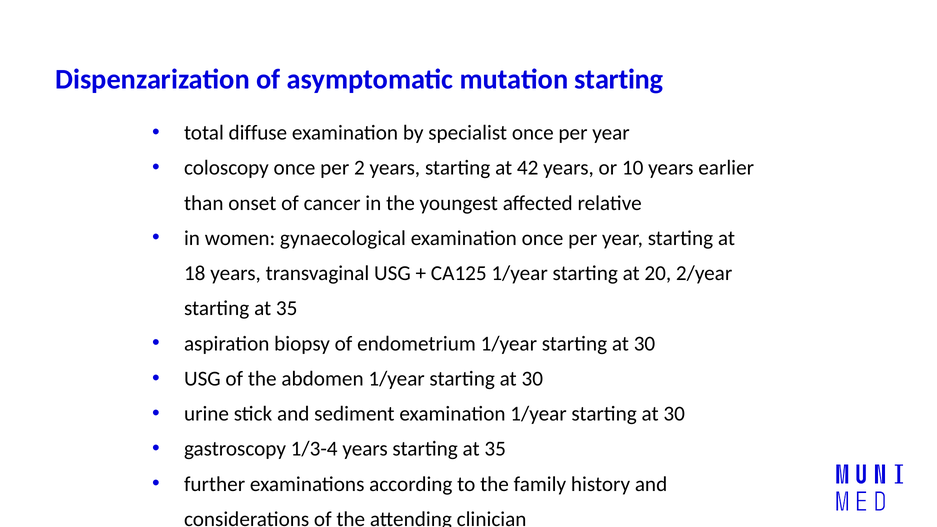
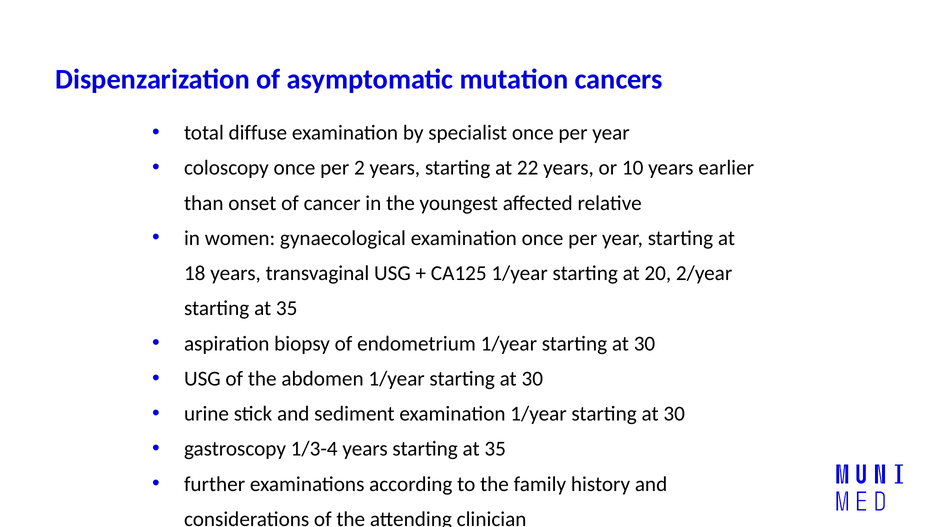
mutation starting: starting -> cancers
42: 42 -> 22
